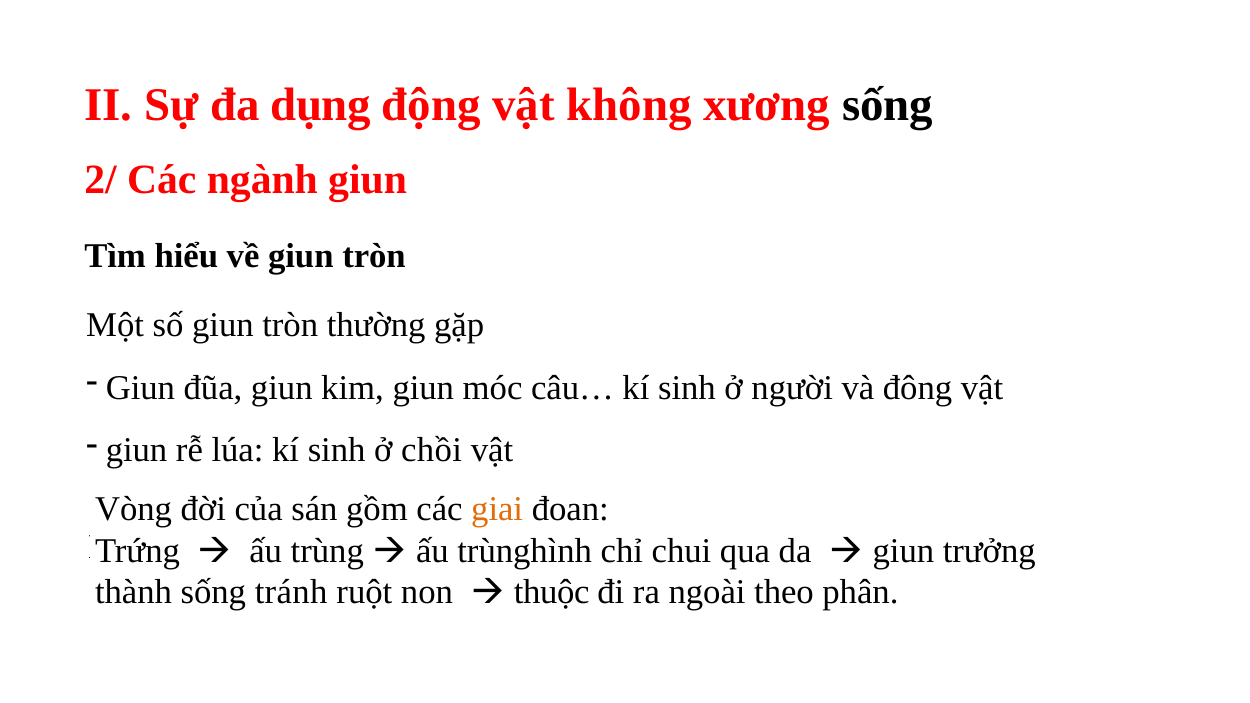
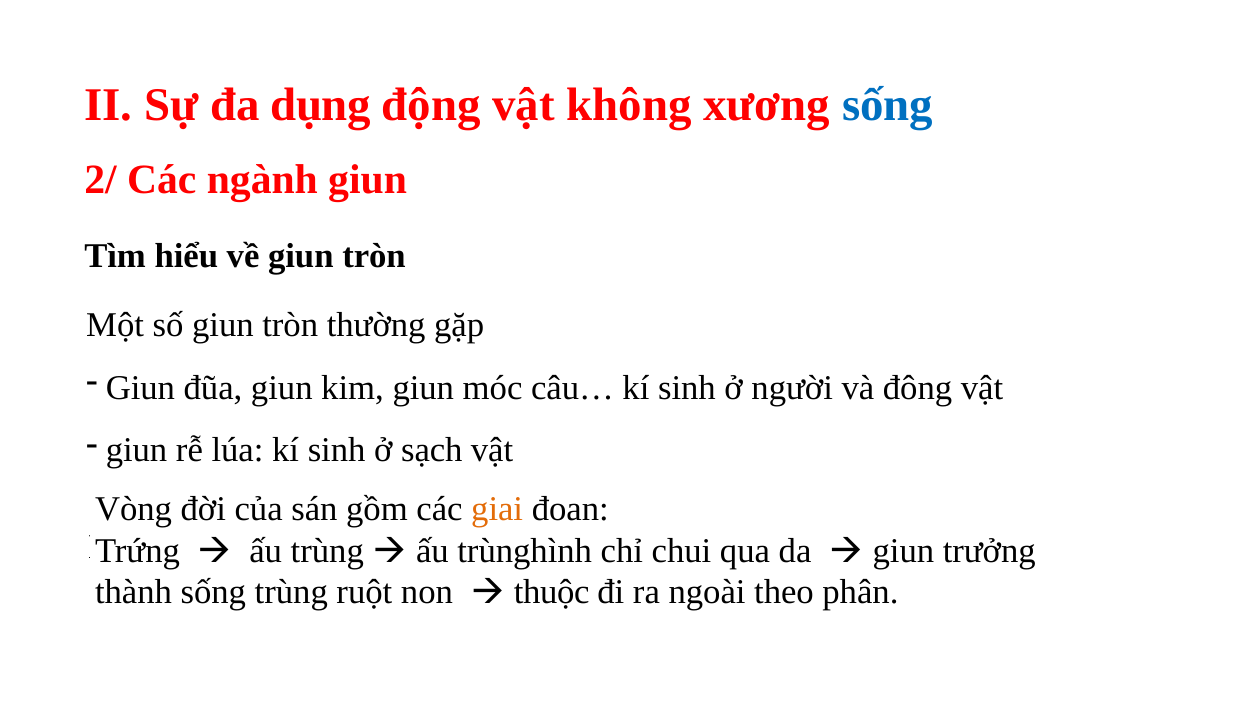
sống at (888, 105) colour: black -> blue
chồi: chồi -> sạch
sống tránh: tránh -> trùng
